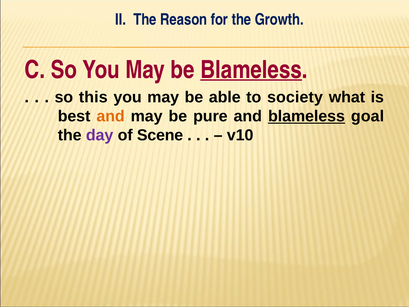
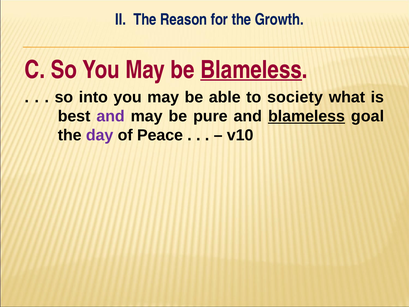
this: this -> into
and at (111, 116) colour: orange -> purple
Scene: Scene -> Peace
